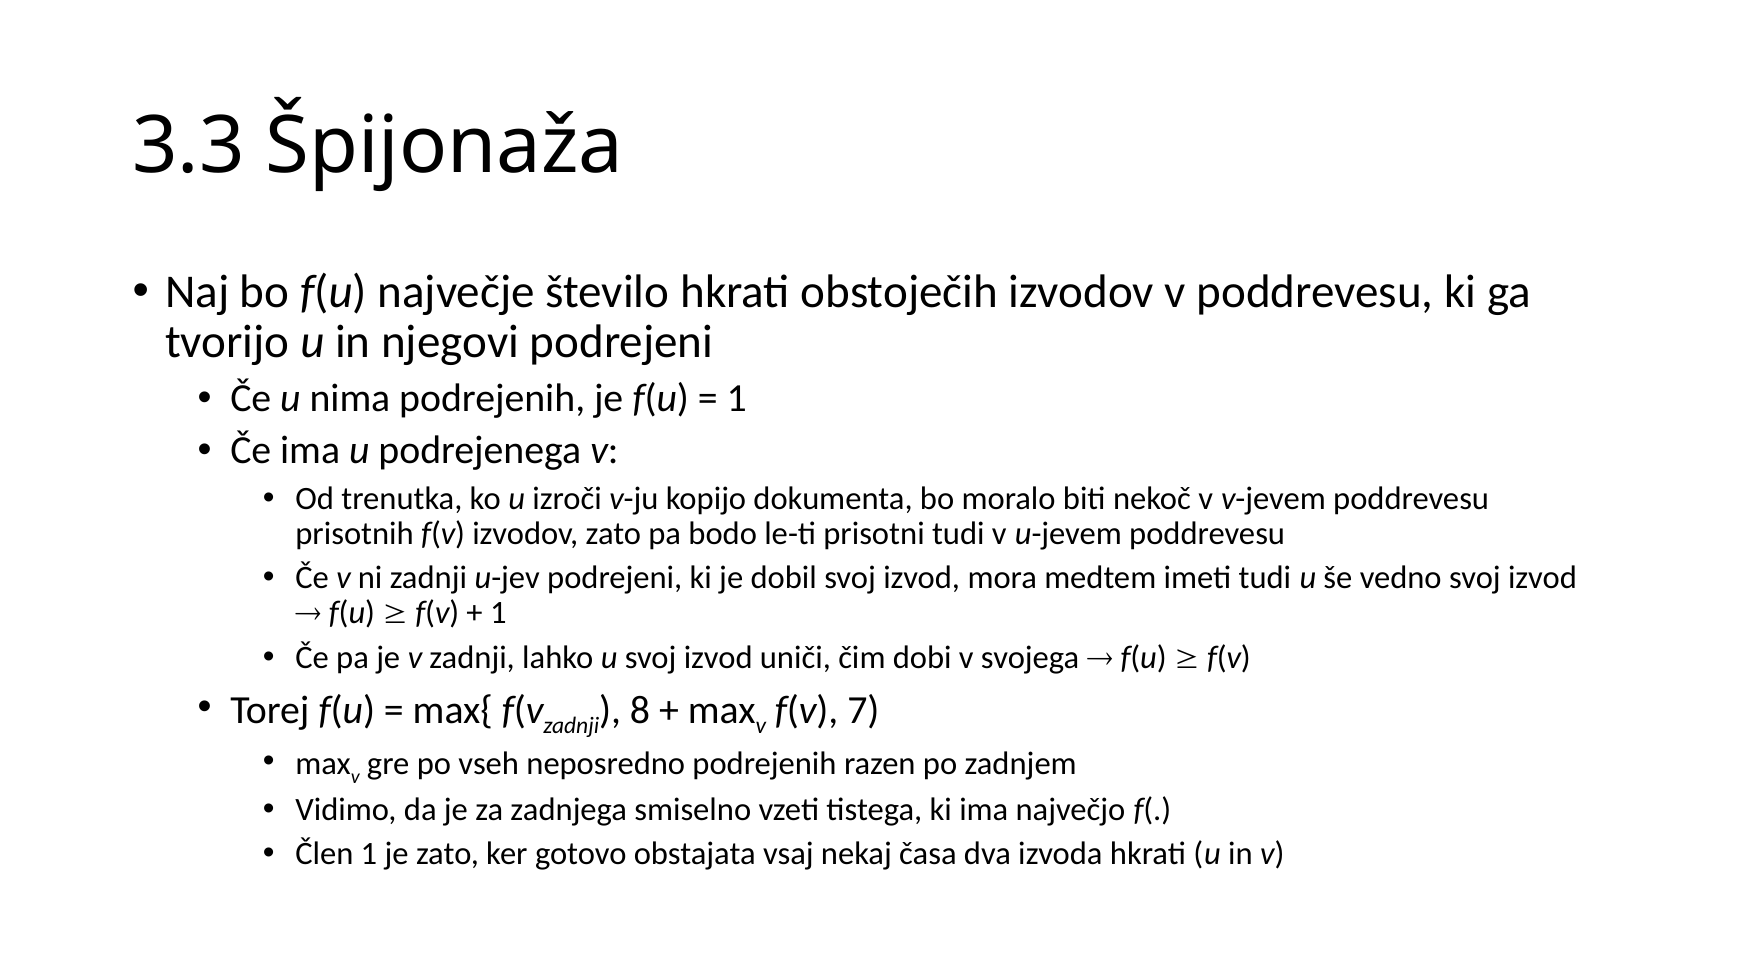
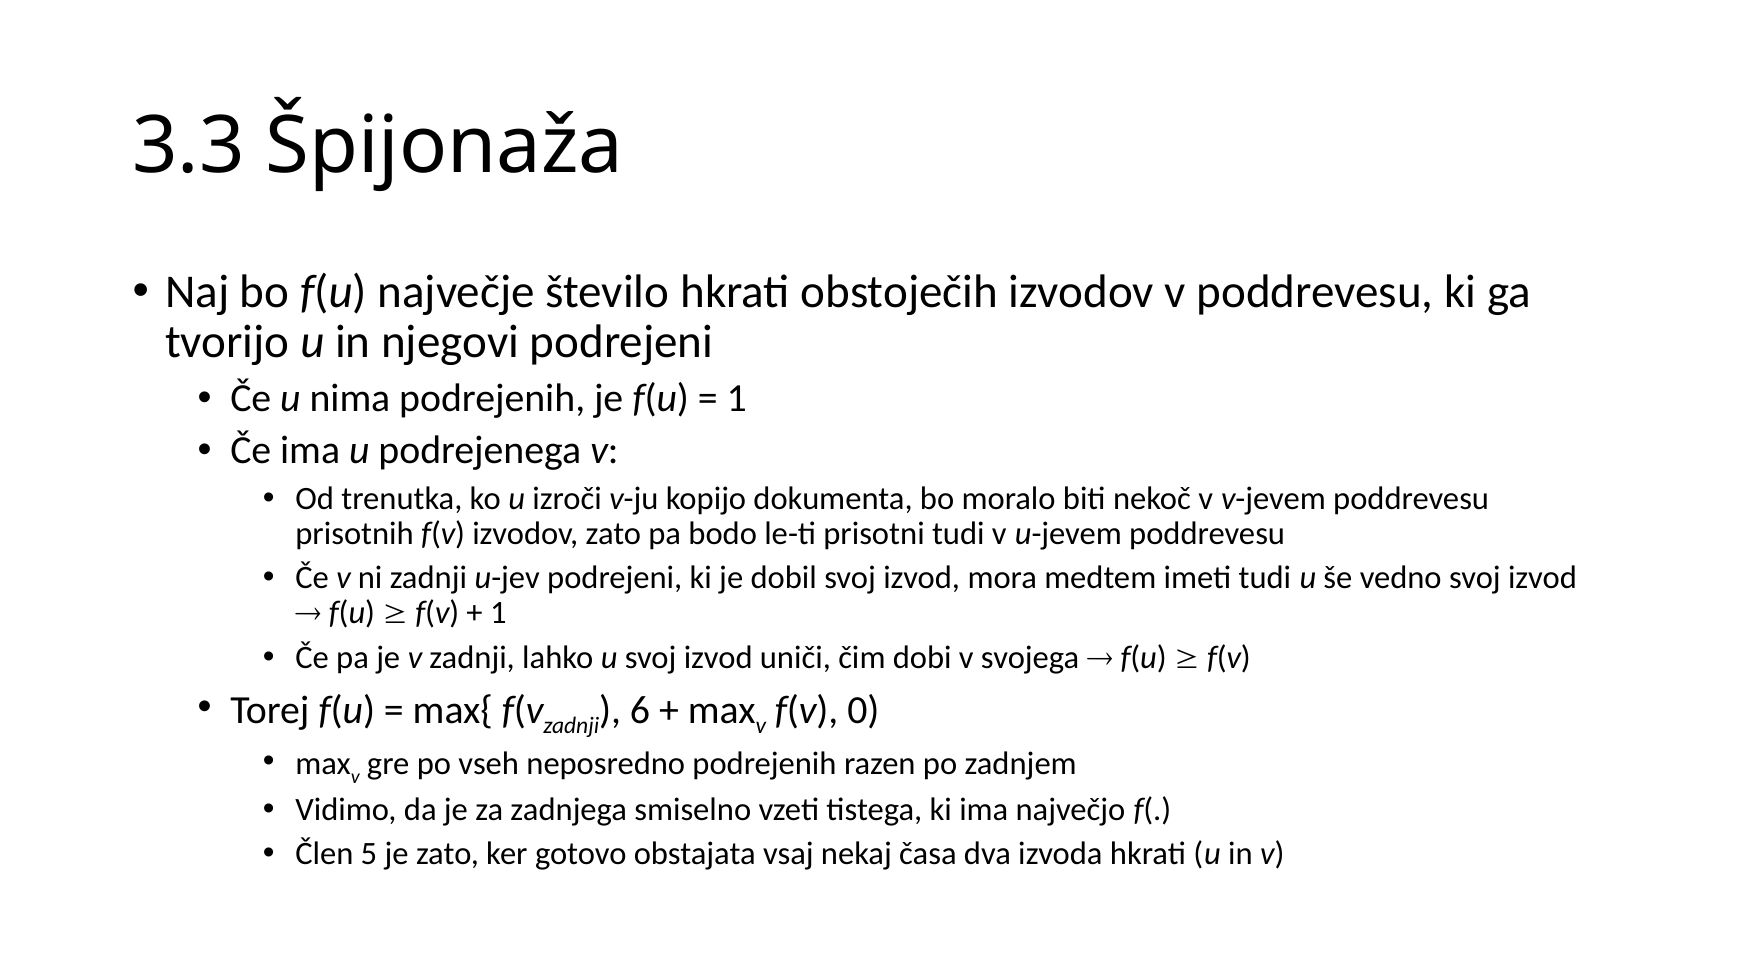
8: 8 -> 6
7: 7 -> 0
Člen 1: 1 -> 5
